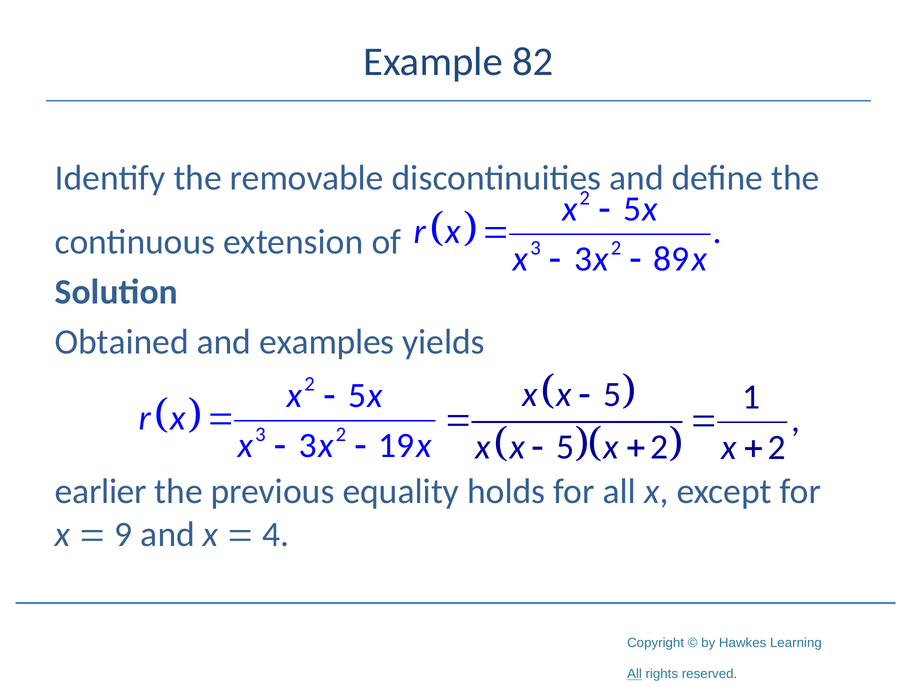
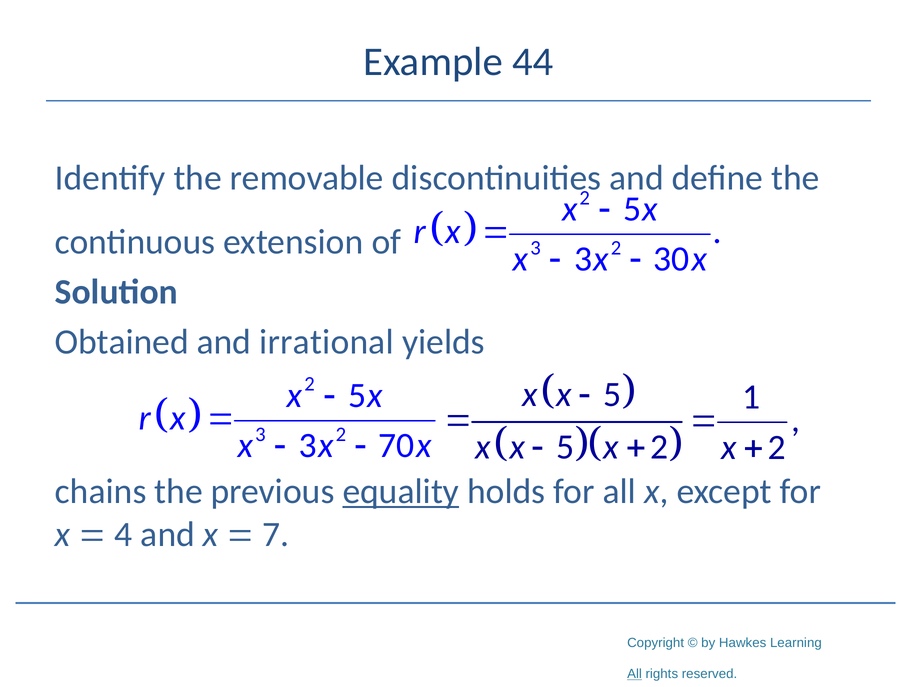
82: 82 -> 44
89: 89 -> 30
examples: examples -> irrational
19: 19 -> 70
earlier: earlier -> chains
equality underline: none -> present
9: 9 -> 4
4: 4 -> 7
